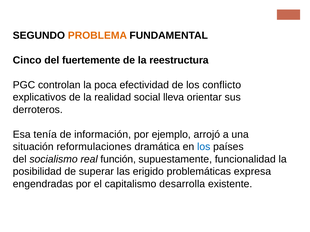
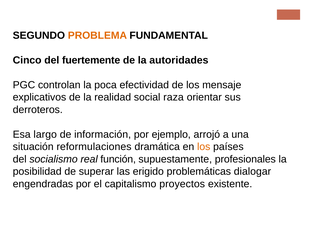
reestructura: reestructura -> autoridades
conflicto: conflicto -> mensaje
lleva: lleva -> raza
tenía: tenía -> largo
los at (204, 147) colour: blue -> orange
funcionalidad: funcionalidad -> profesionales
expresa: expresa -> dialogar
desarrolla: desarrolla -> proyectos
